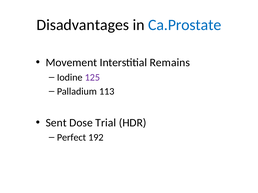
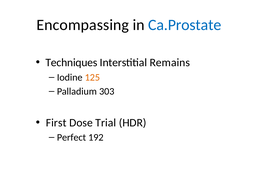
Disadvantages: Disadvantages -> Encompassing
Movement: Movement -> Techniques
125 colour: purple -> orange
113: 113 -> 303
Sent: Sent -> First
